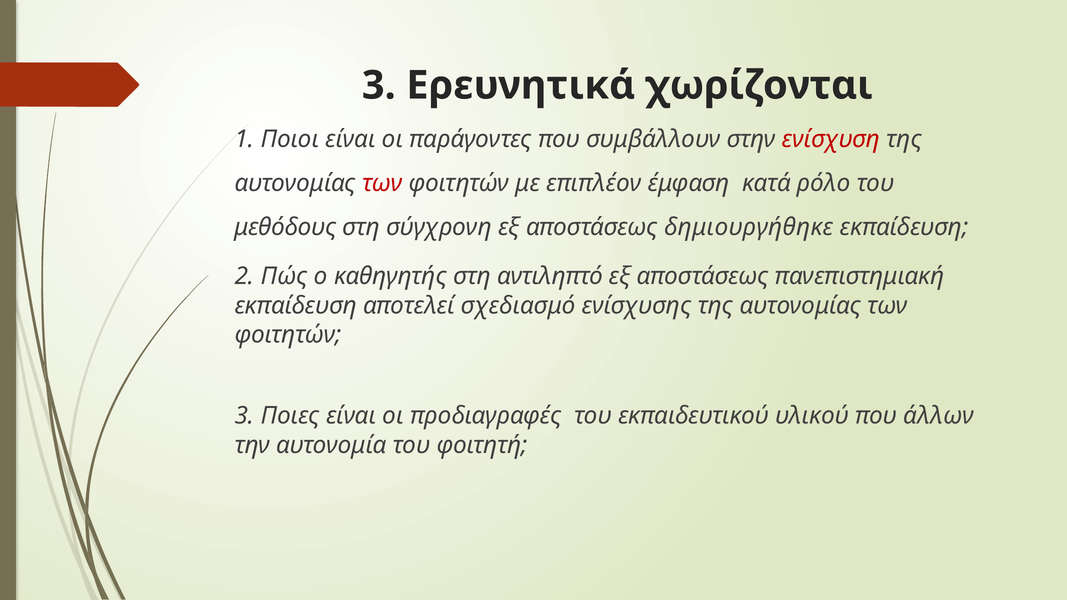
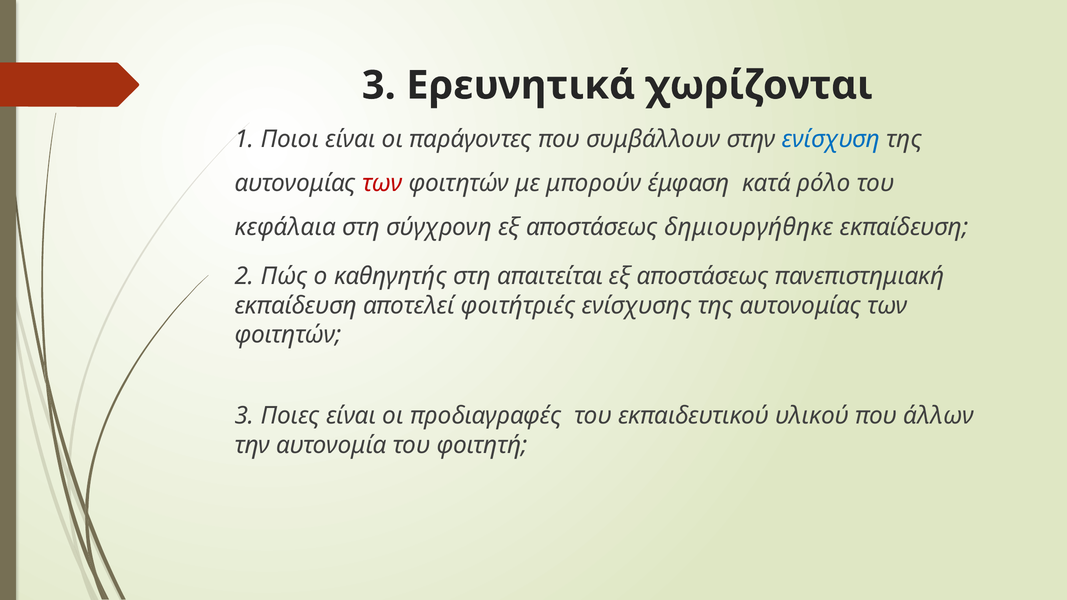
ενίσχυση colour: red -> blue
επιπλέον: επιπλέον -> μπορούν
μεθόδους: μεθόδους -> κεφάλαια
αντιληπτό: αντιληπτό -> απαιτείται
σχεδιασμό: σχεδιασμό -> φοιτήτριές
